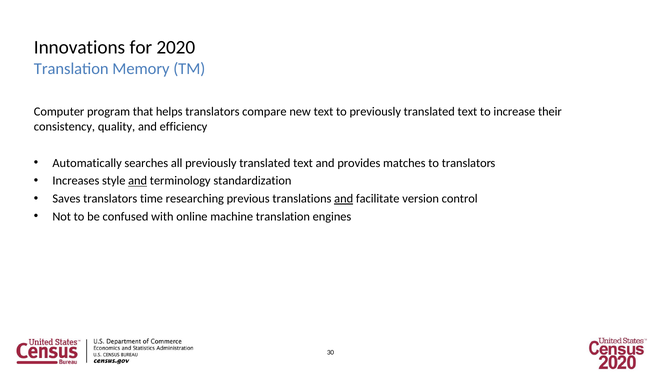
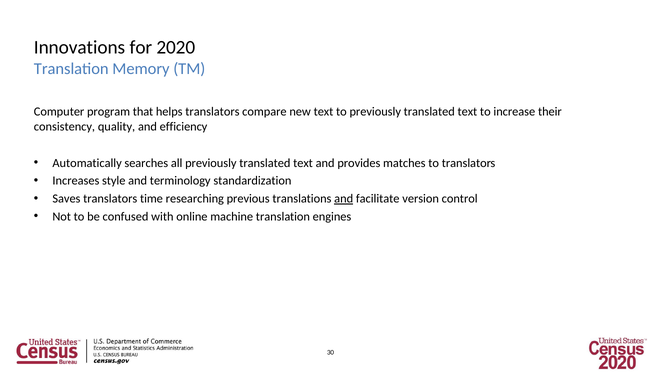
and at (138, 181) underline: present -> none
